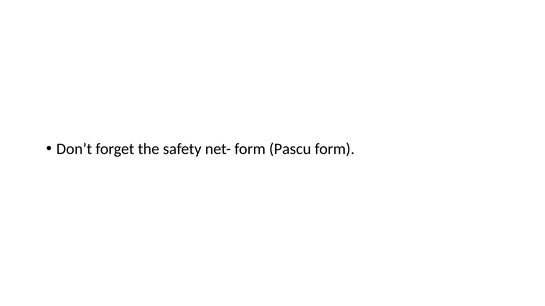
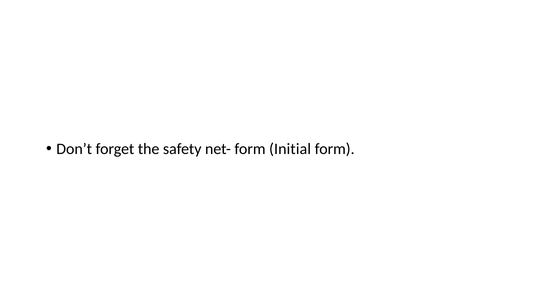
Pascu: Pascu -> Initial
